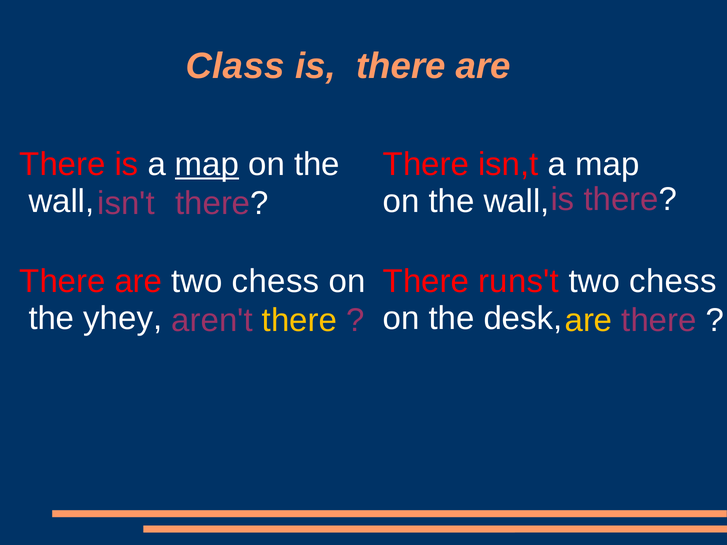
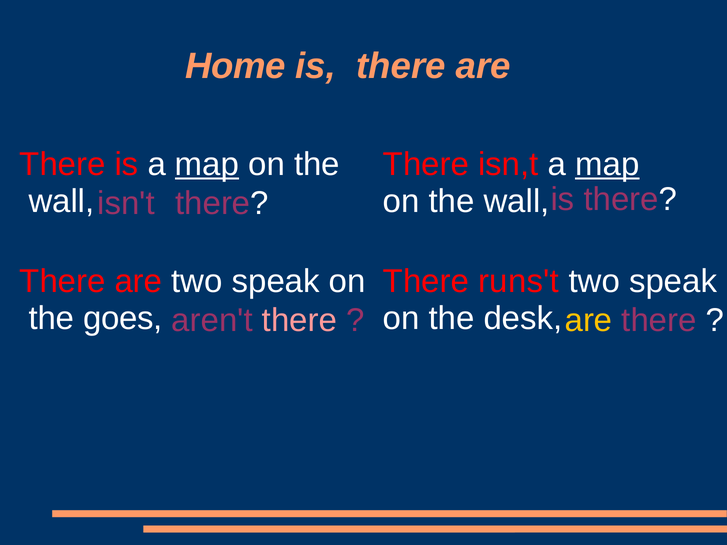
Class: Class -> Home
map at (607, 165) underline: none -> present
are two chess: chess -> speak
chess at (673, 281): chess -> speak
yhey: yhey -> goes
there at (299, 320) colour: yellow -> pink
